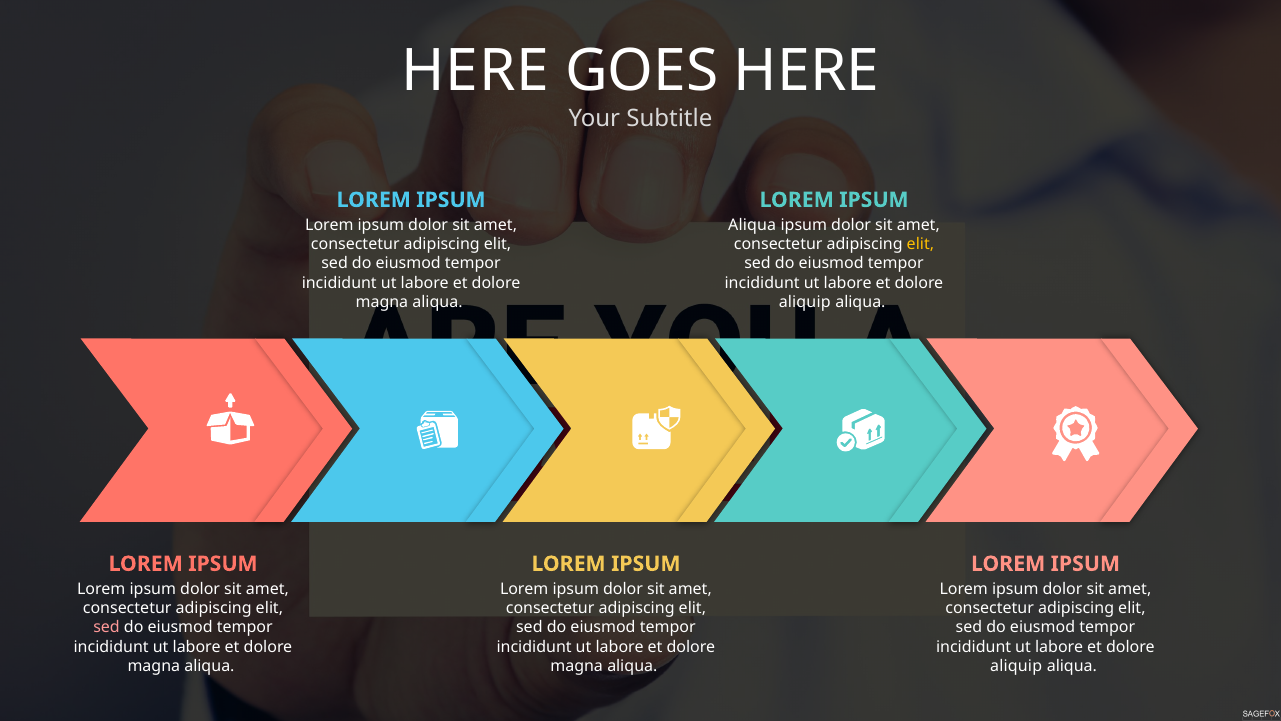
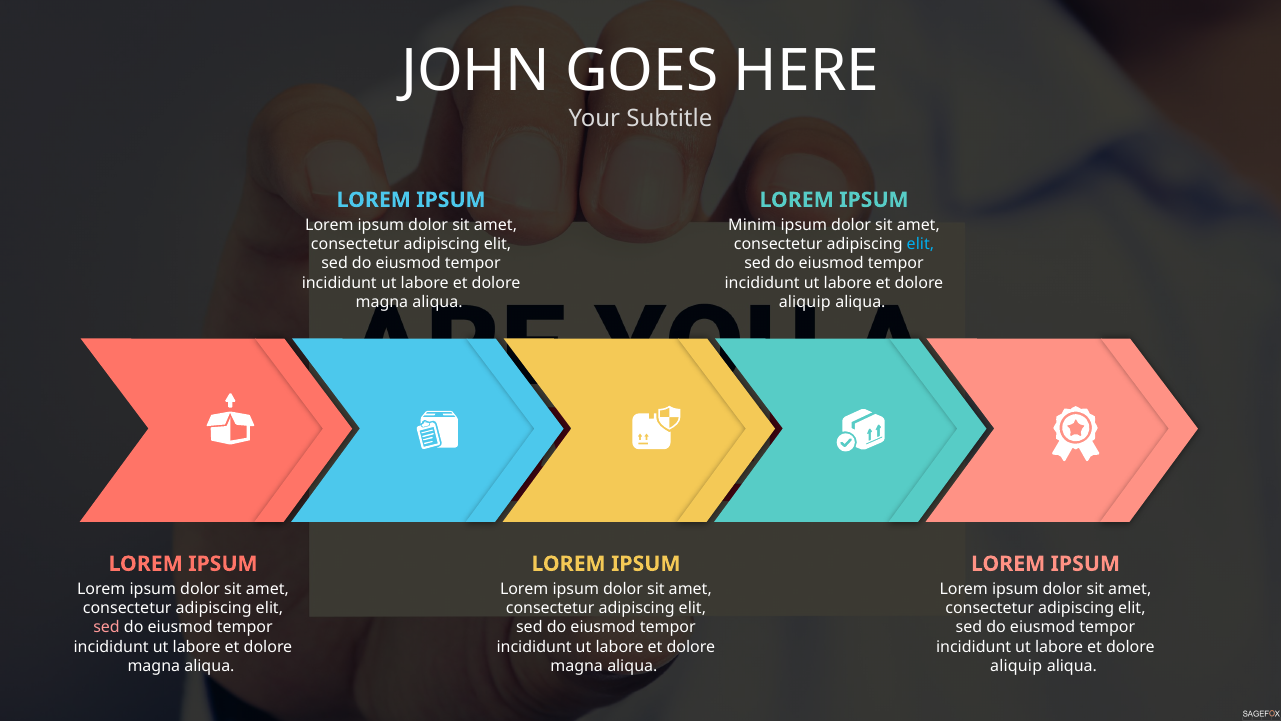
HERE at (475, 71): HERE -> JOHN
Aliqua at (752, 225): Aliqua -> Minim
elit at (920, 244) colour: yellow -> light blue
